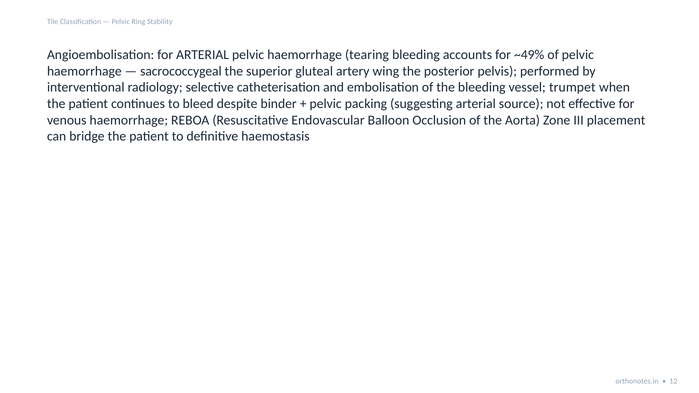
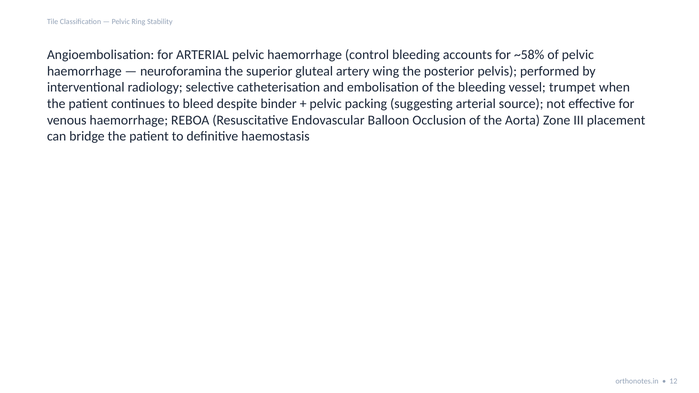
tearing: tearing -> control
~49%: ~49% -> ~58%
sacrococcygeal: sacrococcygeal -> neuroforamina
